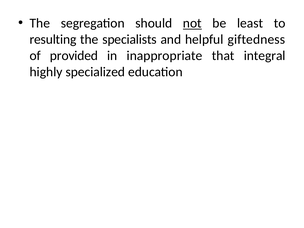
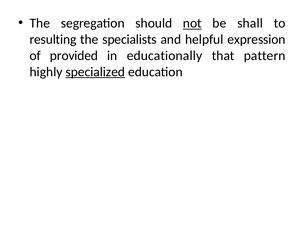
least: least -> shall
giftedness: giftedness -> expression
inappropriate: inappropriate -> educationally
integral: integral -> pattern
specialized underline: none -> present
